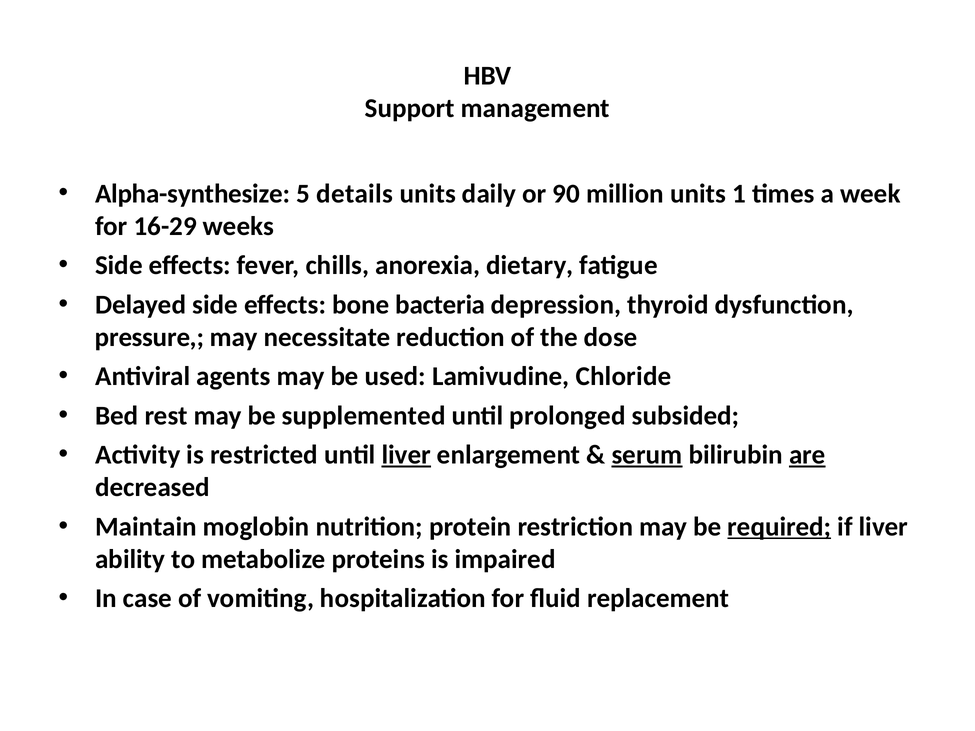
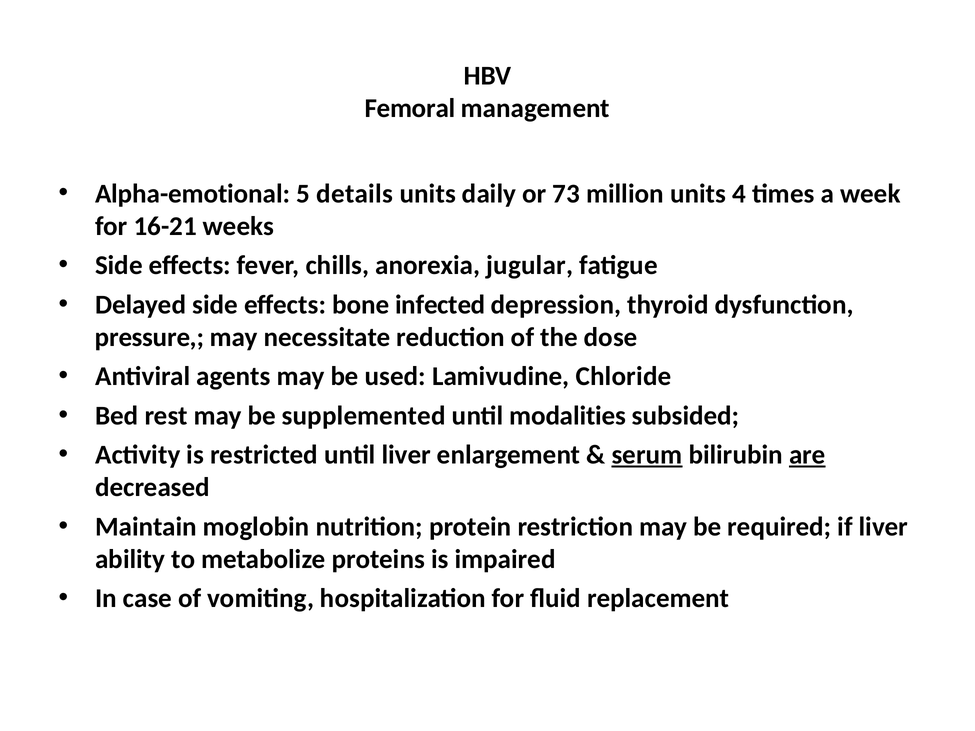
Support: Support -> Femoral
Alpha-synthesize: Alpha-synthesize -> Alpha-emotional
90: 90 -> 73
1: 1 -> 4
16-29: 16-29 -> 16-21
dietary: dietary -> jugular
bacteria: bacteria -> infected
prolonged: prolonged -> modalities
liver at (406, 455) underline: present -> none
required underline: present -> none
